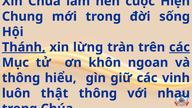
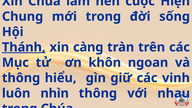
lừng: lừng -> càng
các at (180, 47) underline: present -> none
thật: thật -> nhìn
